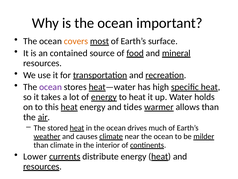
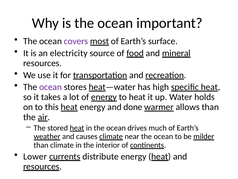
covers colour: orange -> purple
contained: contained -> electricity
tides: tides -> done
